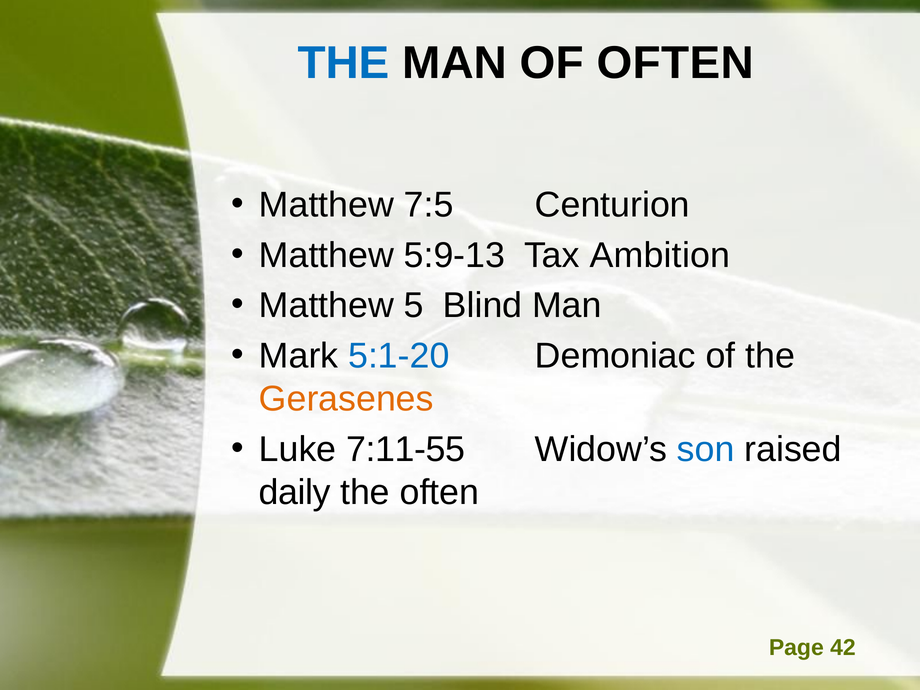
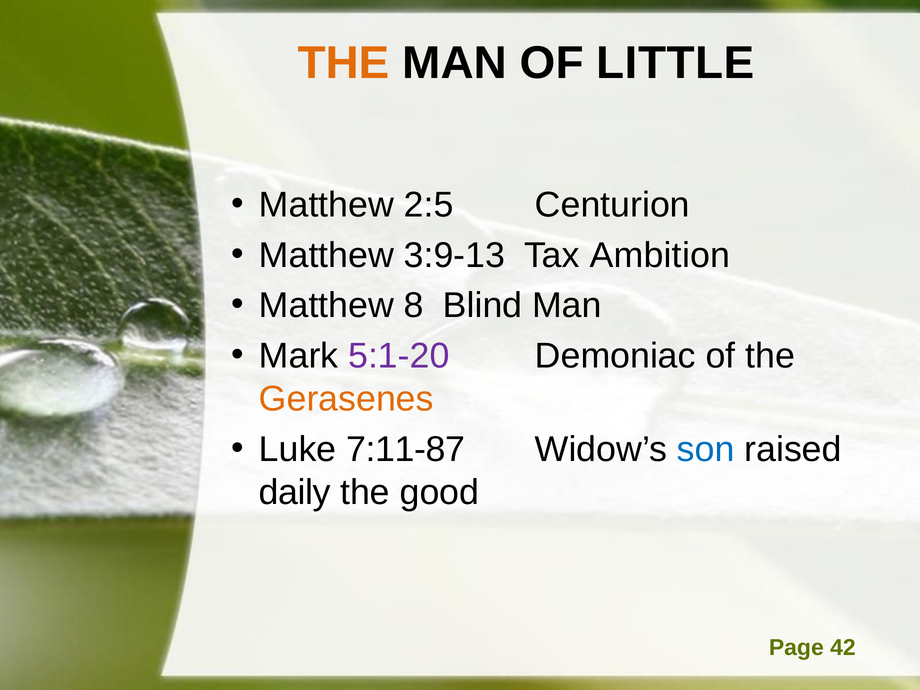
THE at (344, 63) colour: blue -> orange
OF OFTEN: OFTEN -> LITTLE
7:5: 7:5 -> 2:5
5:9-13: 5:9-13 -> 3:9-13
5: 5 -> 8
5:1-20 colour: blue -> purple
7:11-55: 7:11-55 -> 7:11-87
the often: often -> good
